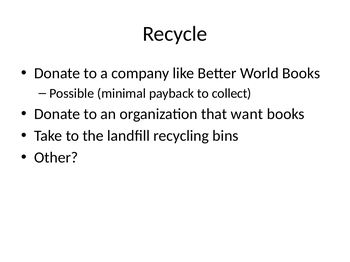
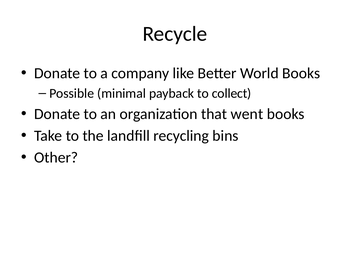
want: want -> went
